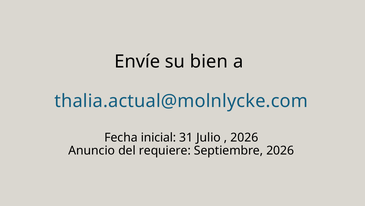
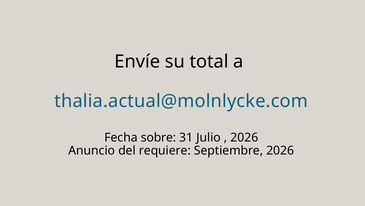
bien: bien -> total
inicial: inicial -> sobre
